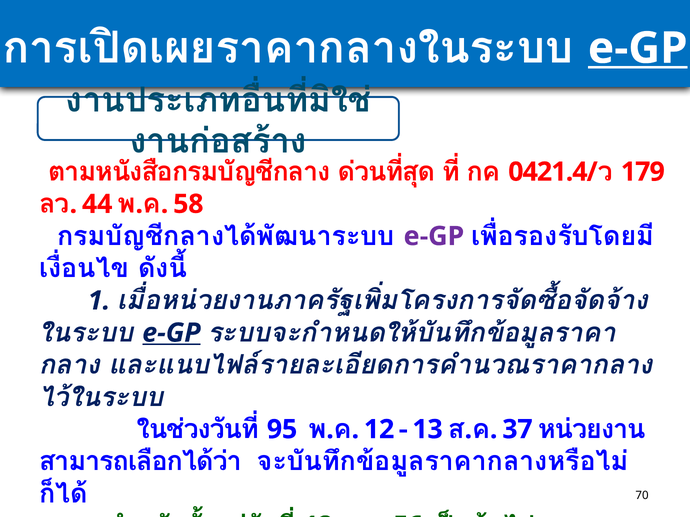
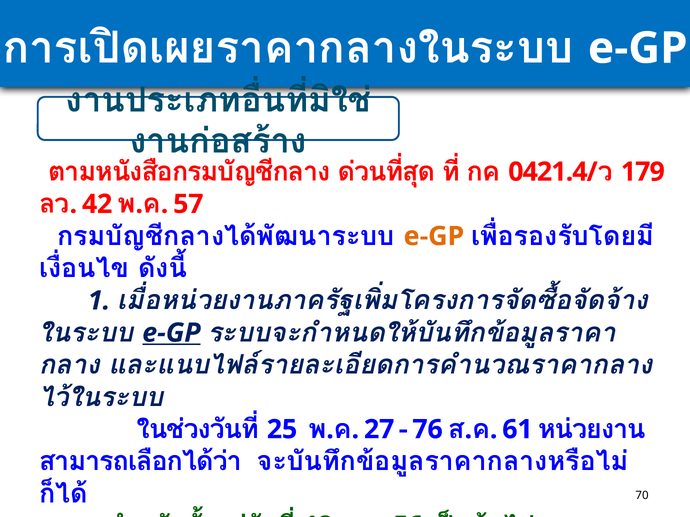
e-GP at (638, 48) underline: present -> none
44: 44 -> 42
58: 58 -> 57
e-GP at (434, 236) colour: purple -> orange
95: 95 -> 25
12 at (379, 430): 12 -> 27
13: 13 -> 76
37: 37 -> 61
